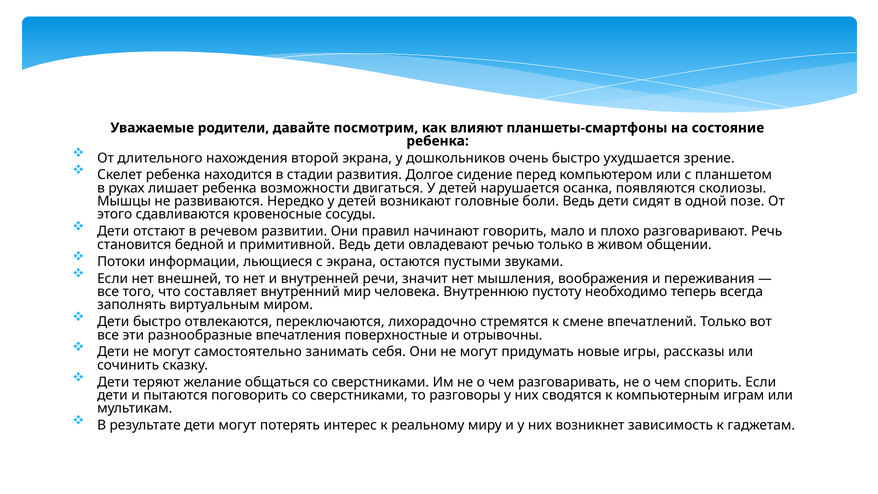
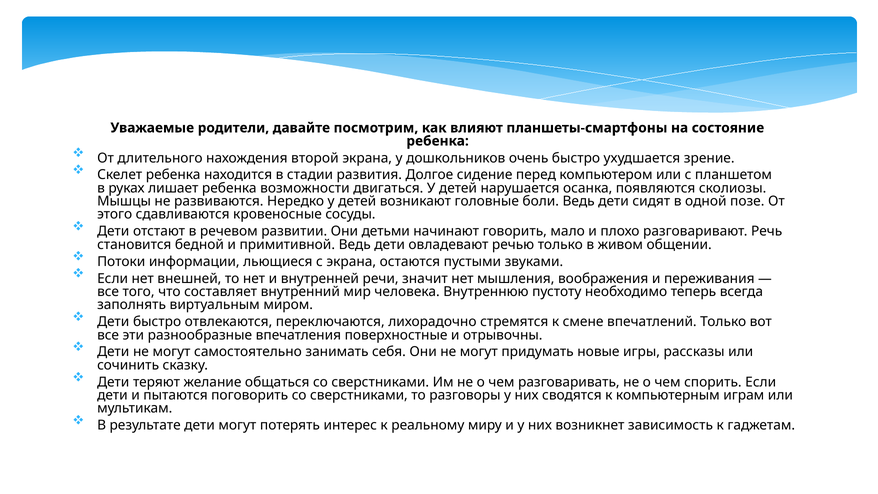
правил: правил -> детьми
